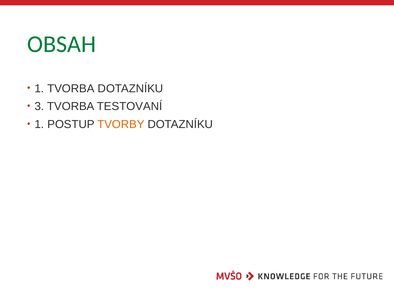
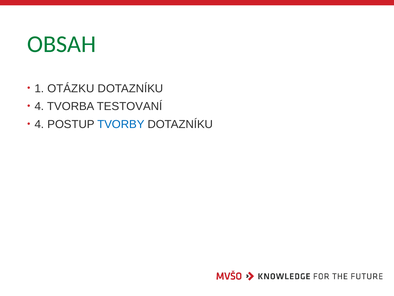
1 TVORBA: TVORBA -> OTÁZKU
3 at (39, 106): 3 -> 4
1 at (39, 124): 1 -> 4
TVORBY colour: orange -> blue
